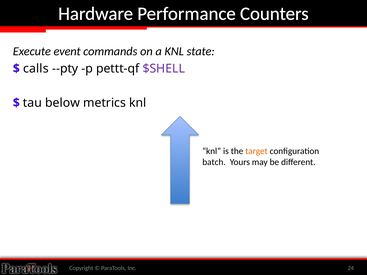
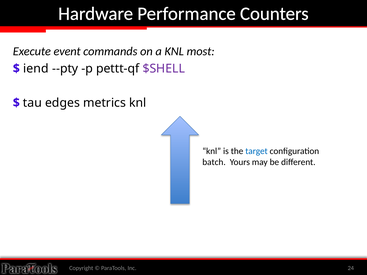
state: state -> most
calls: calls -> iend
below: below -> edges
target colour: orange -> blue
